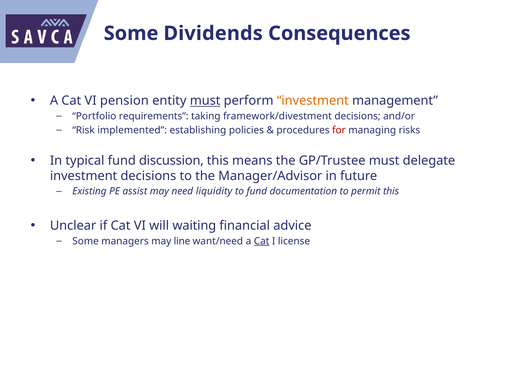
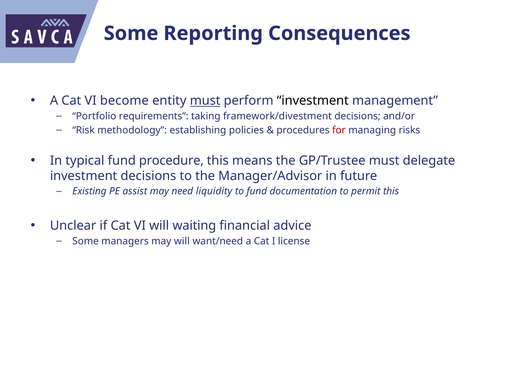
Dividends: Dividends -> Reporting
pension: pension -> become
investment at (313, 101) colour: orange -> black
implemented: implemented -> methodology
discussion: discussion -> procedure
may line: line -> will
Cat at (262, 241) underline: present -> none
